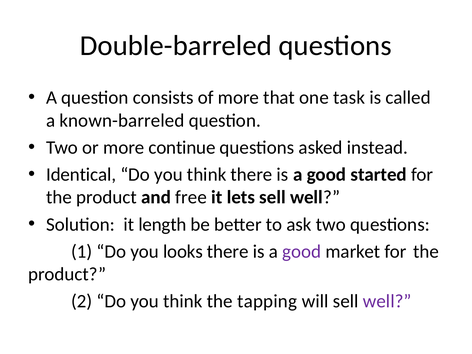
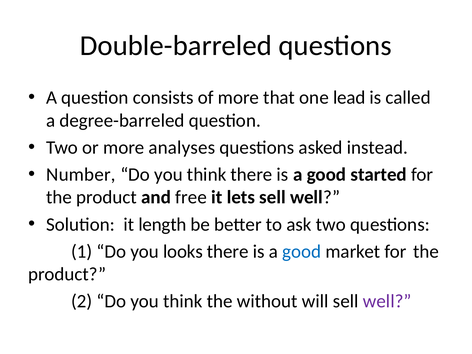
task: task -> lead
known-barreled: known-barreled -> degree-barreled
continue: continue -> analyses
Identical: Identical -> Number
good at (302, 251) colour: purple -> blue
tapping: tapping -> without
